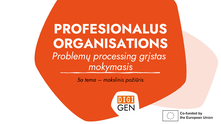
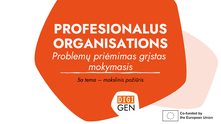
processing: processing -> priėmimas
